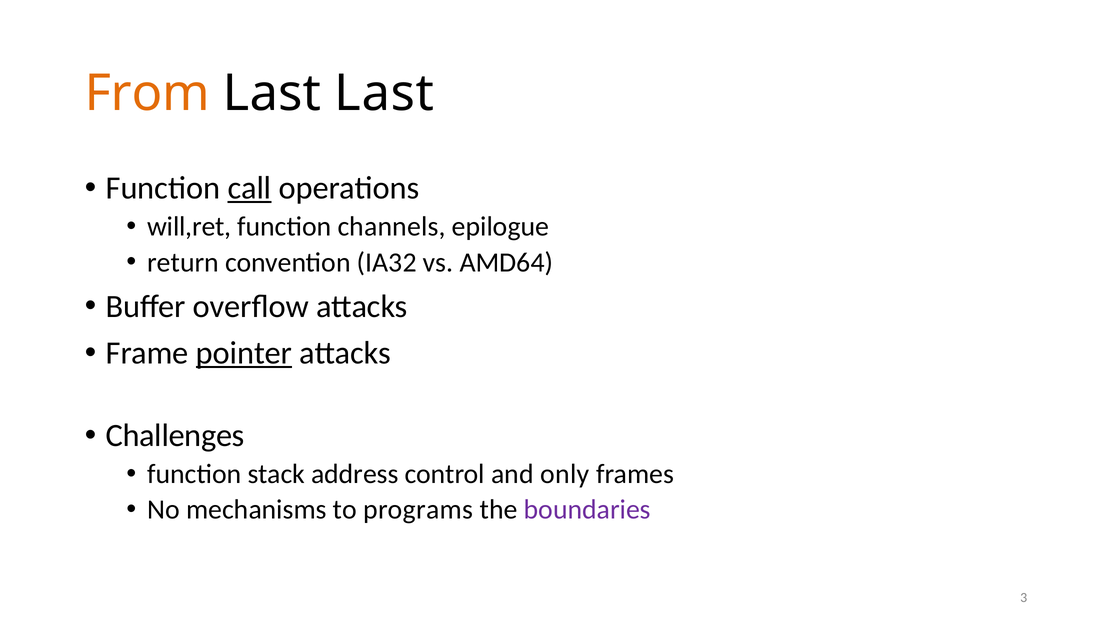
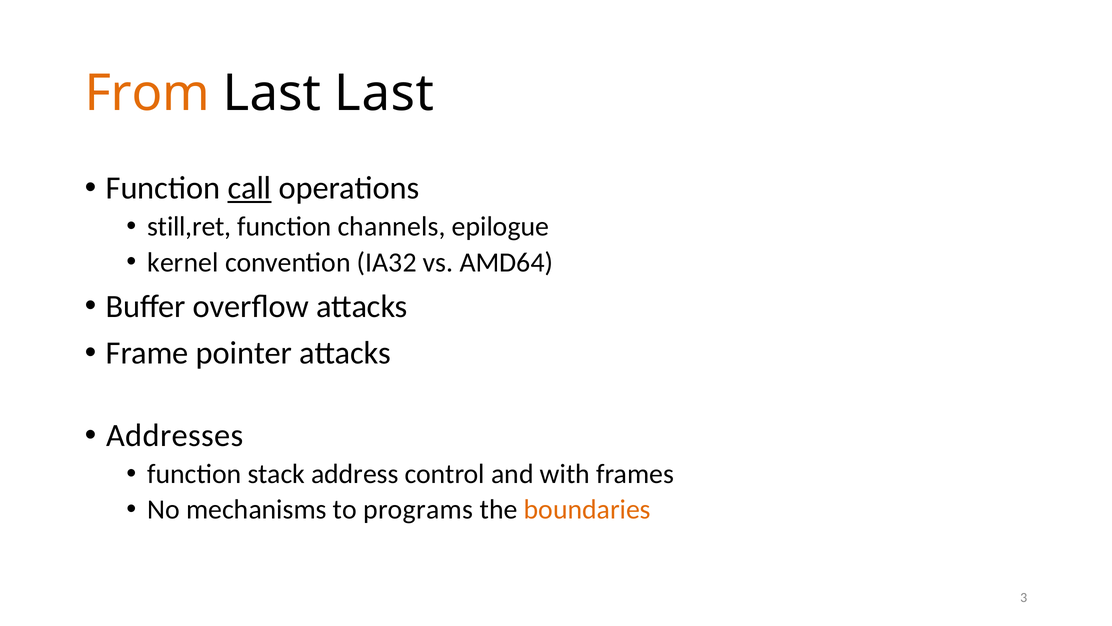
will,ret: will,ret -> still,ret
return: return -> kernel
pointer underline: present -> none
Challenges: Challenges -> Addresses
only: only -> with
boundaries colour: purple -> orange
